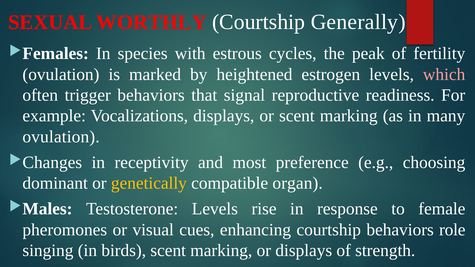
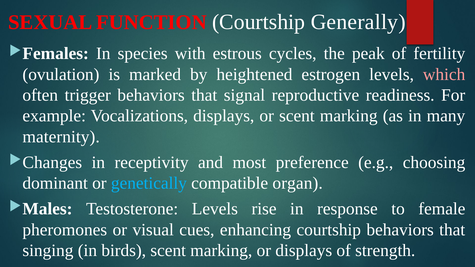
WORTHLY: WORTHLY -> FUNCTION
ovulation at (61, 137): ovulation -> maternity
genetically colour: yellow -> light blue
courtship behaviors role: role -> that
